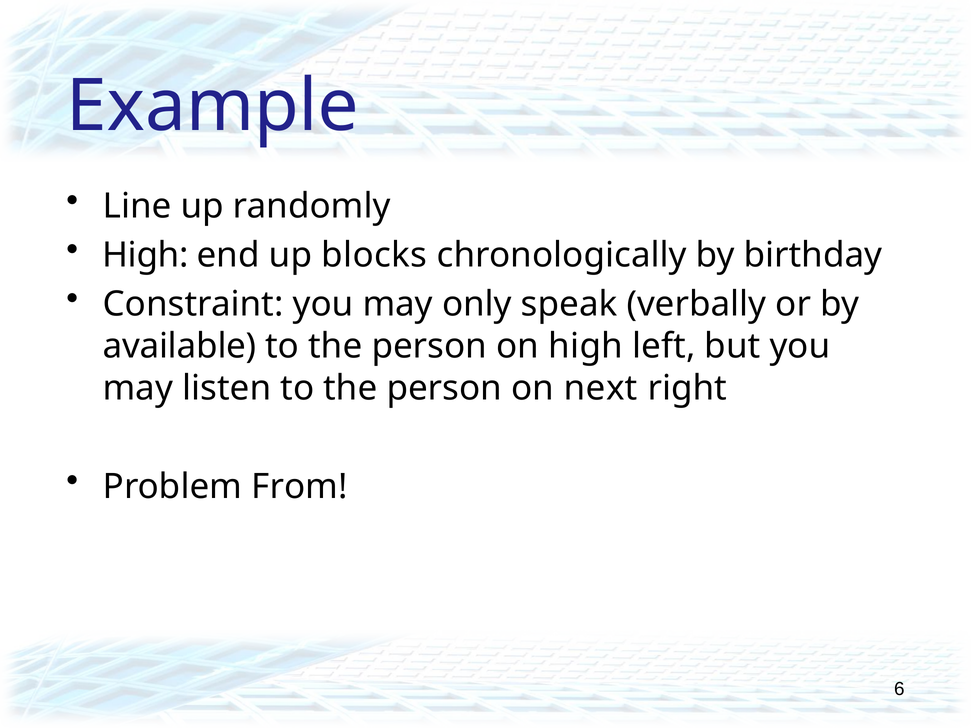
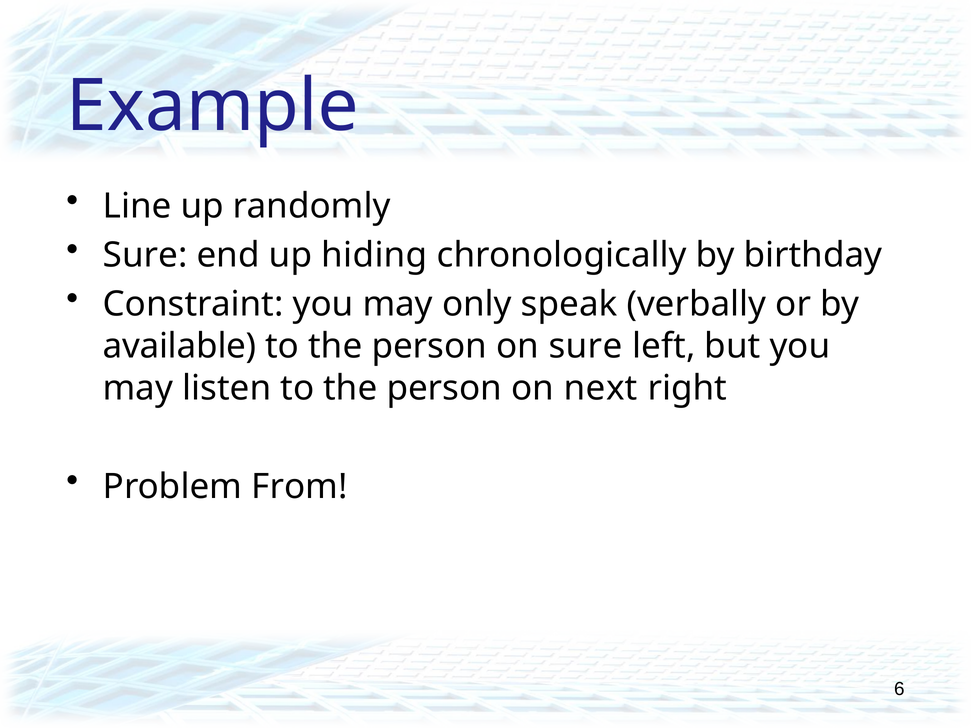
High at (145, 255): High -> Sure
blocks: blocks -> hiding
on high: high -> sure
